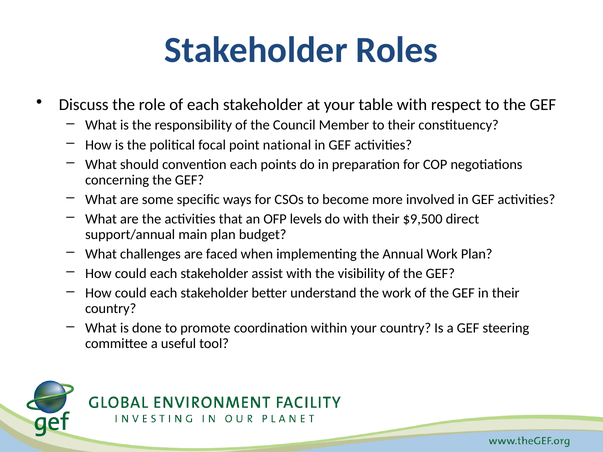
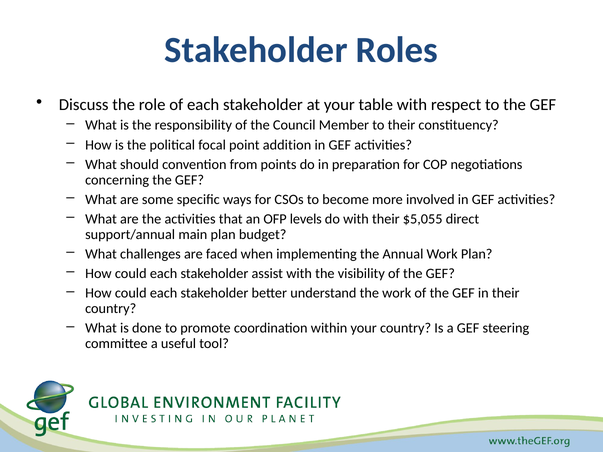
national: national -> addition
convention each: each -> from
$9,500: $9,500 -> $5,055
